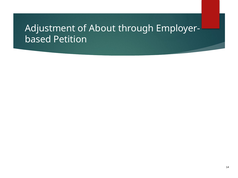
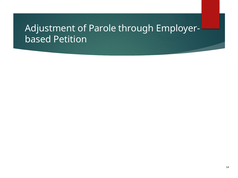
About: About -> Parole
